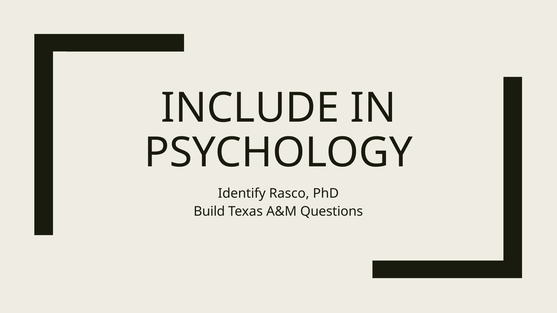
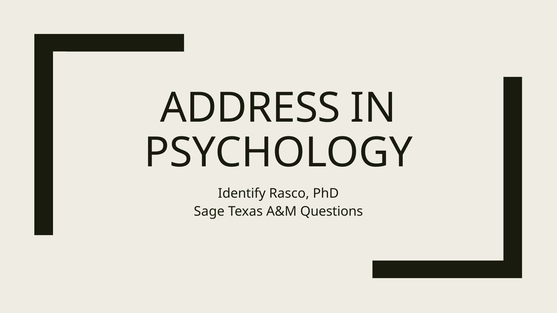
INCLUDE: INCLUDE -> ADDRESS
Build: Build -> Sage
